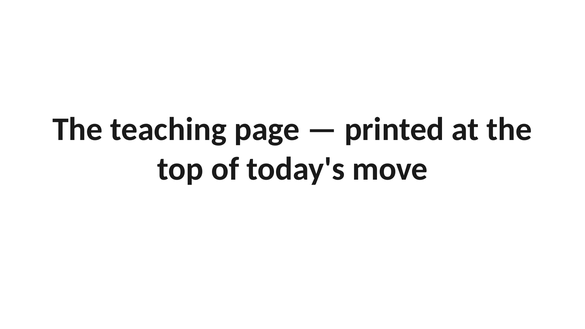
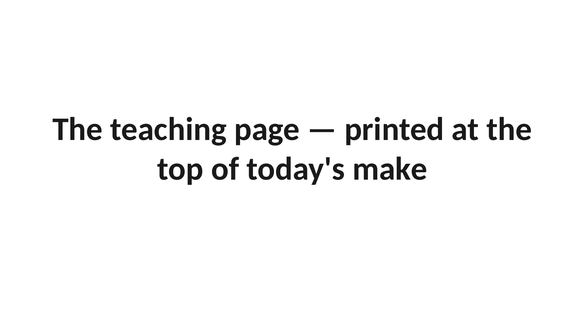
move: move -> make
